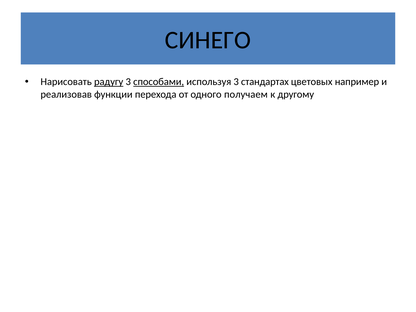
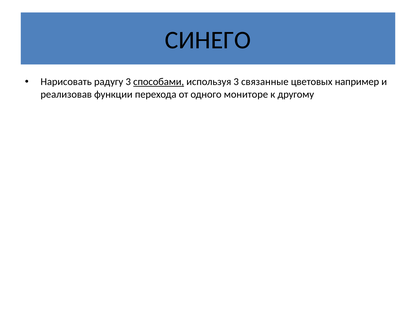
радугу underline: present -> none
стандартах: стандартах -> связанные
получаем: получаем -> мониторе
